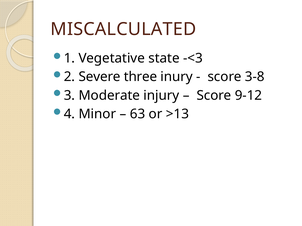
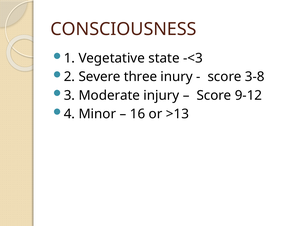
MISCALCULATED: MISCALCULATED -> CONSCIOUSNESS
63: 63 -> 16
